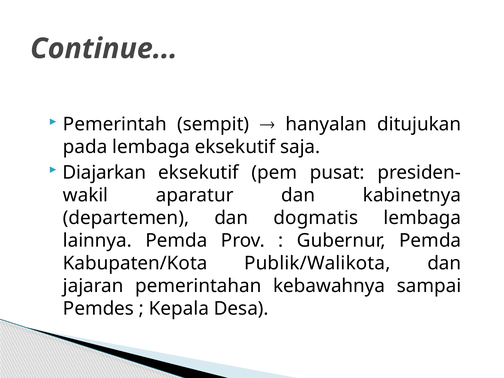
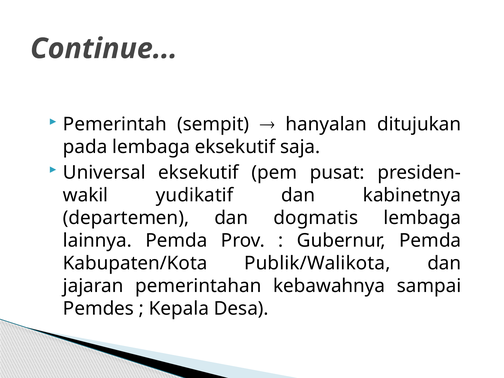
Diajarkan: Diajarkan -> Universal
aparatur: aparatur -> yudikatif
